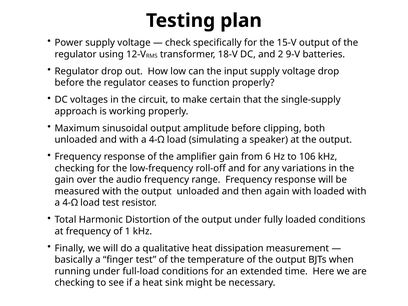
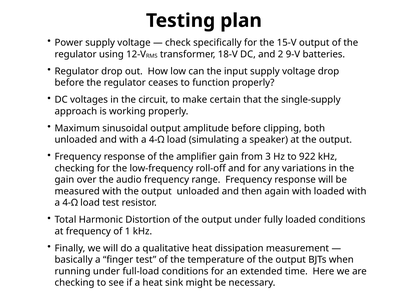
6: 6 -> 3
106: 106 -> 922
